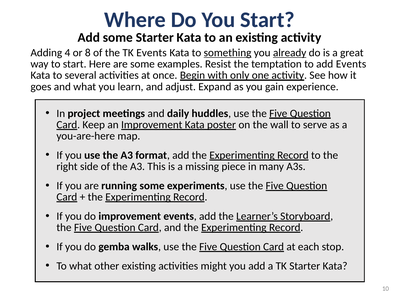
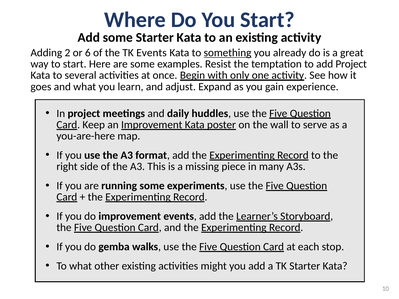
4: 4 -> 2
8: 8 -> 6
already underline: present -> none
add Events: Events -> Project
